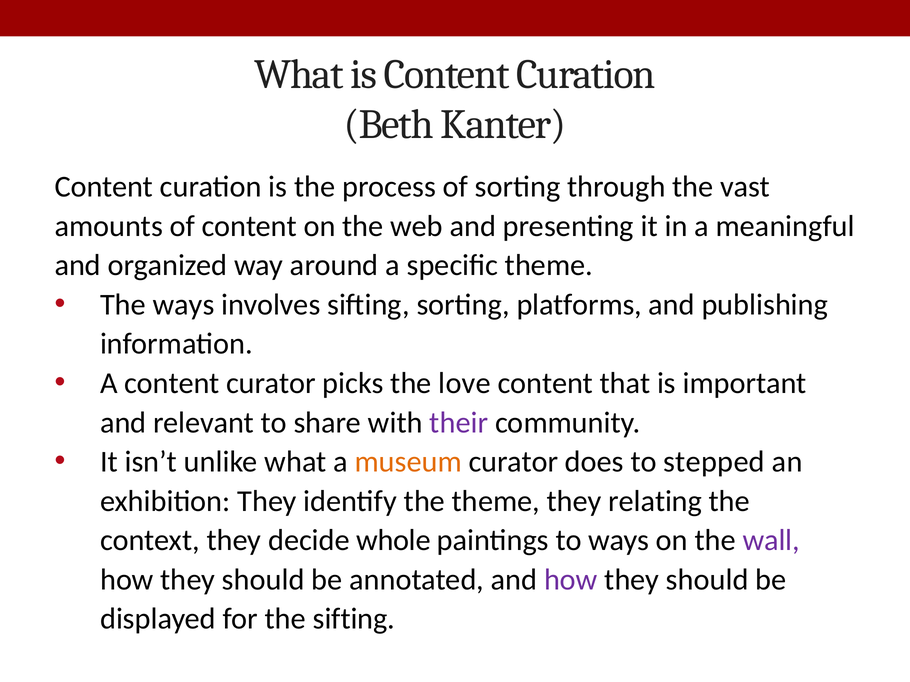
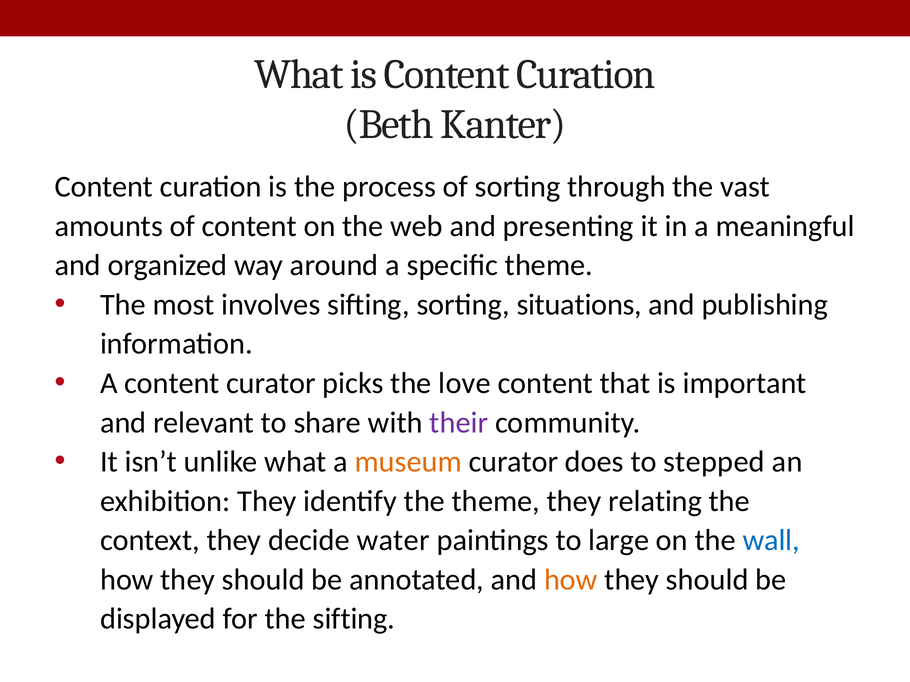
The ways: ways -> most
platforms: platforms -> situations
whole: whole -> water
to ways: ways -> large
wall colour: purple -> blue
how at (571, 580) colour: purple -> orange
